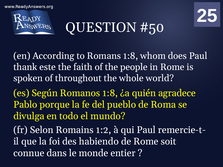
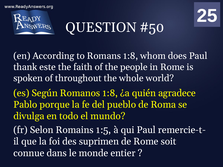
1:2: 1:2 -> 1:5
habiendo: habiendo -> suprimen
